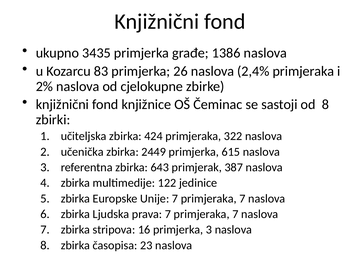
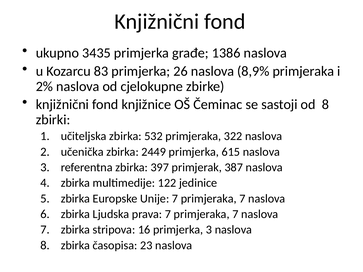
2,4%: 2,4% -> 8,9%
424: 424 -> 532
643: 643 -> 397
